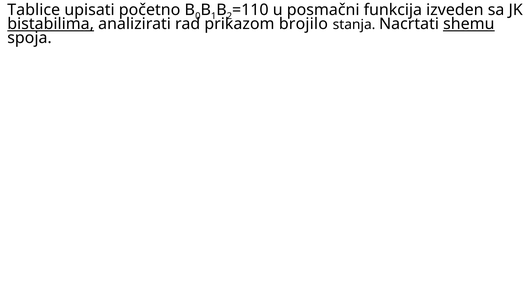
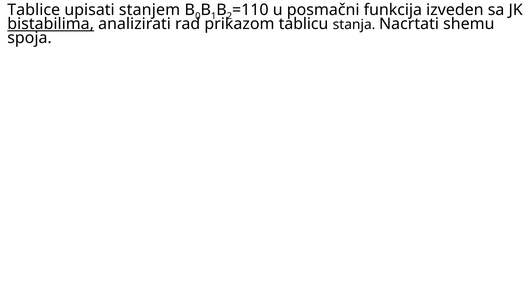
početno: početno -> stanjem
brojilo: brojilo -> tablicu
shemu underline: present -> none
